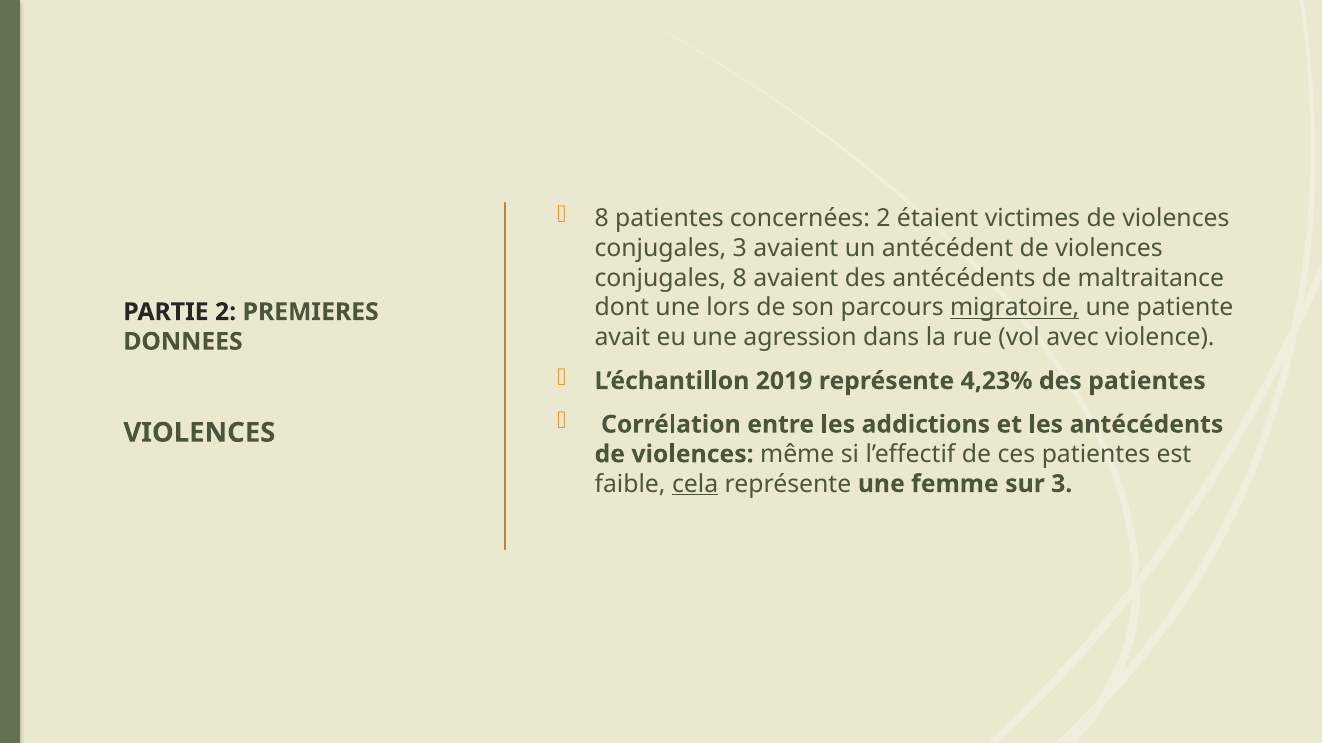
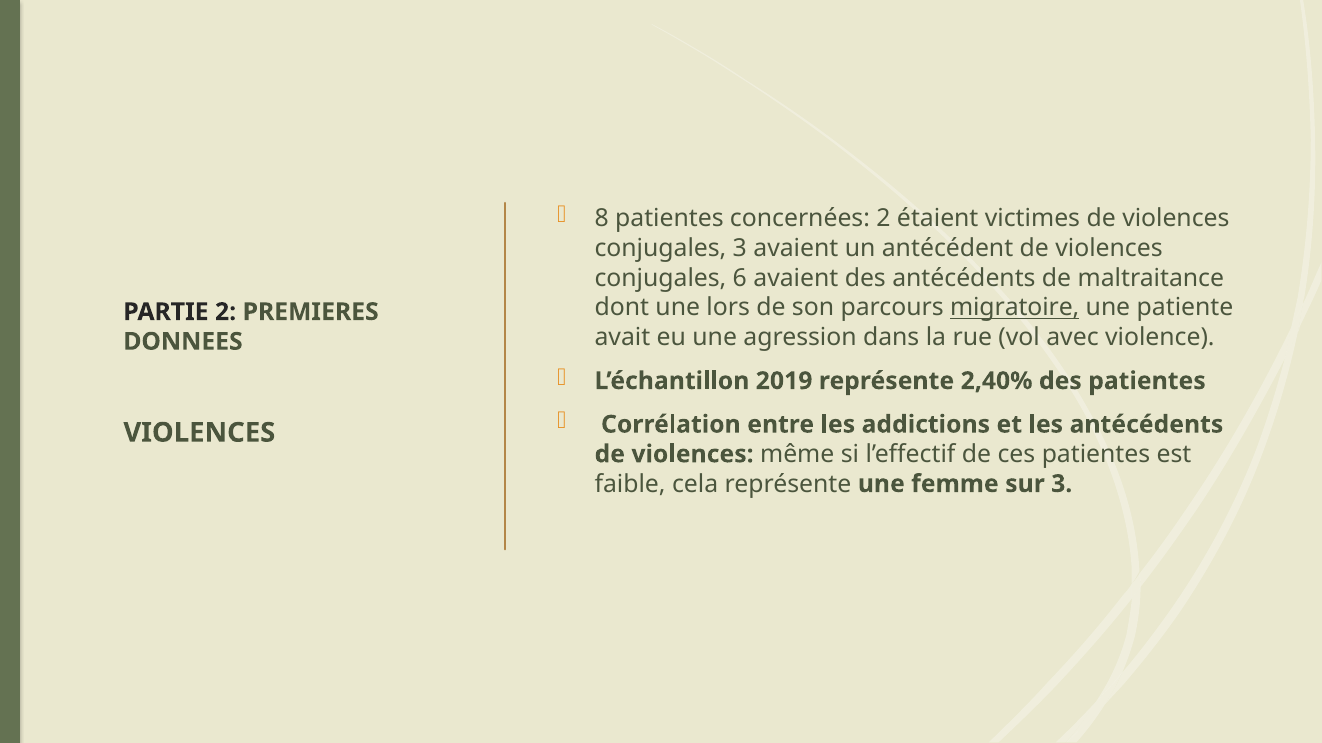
conjugales 8: 8 -> 6
4,23%: 4,23% -> 2,40%
cela underline: present -> none
